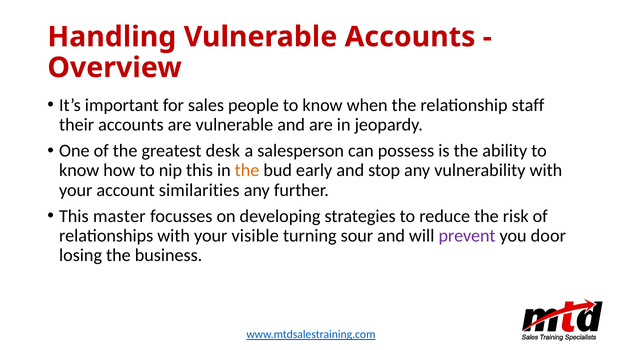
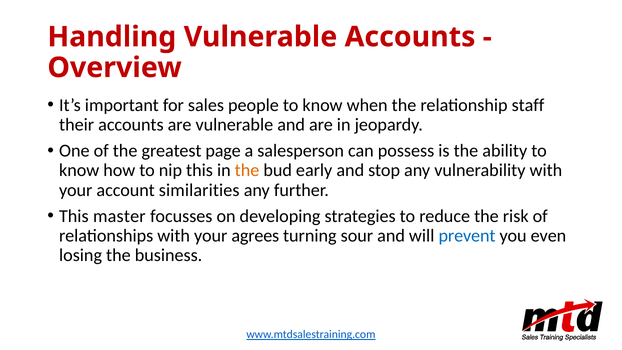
desk: desk -> page
visible: visible -> agrees
prevent colour: purple -> blue
door: door -> even
